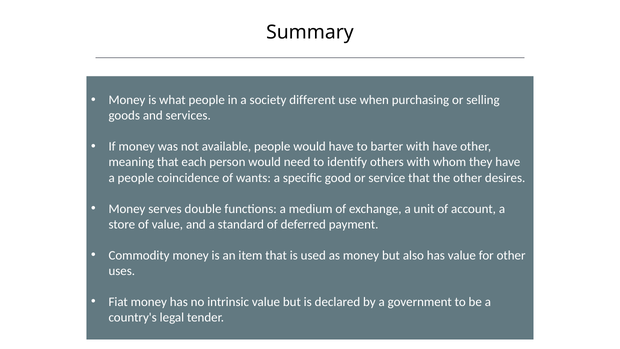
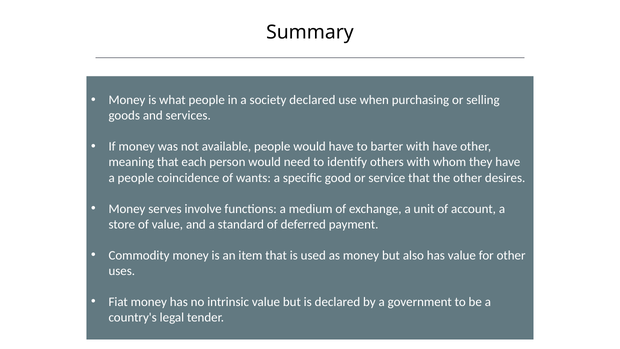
society different: different -> declared
double: double -> involve
